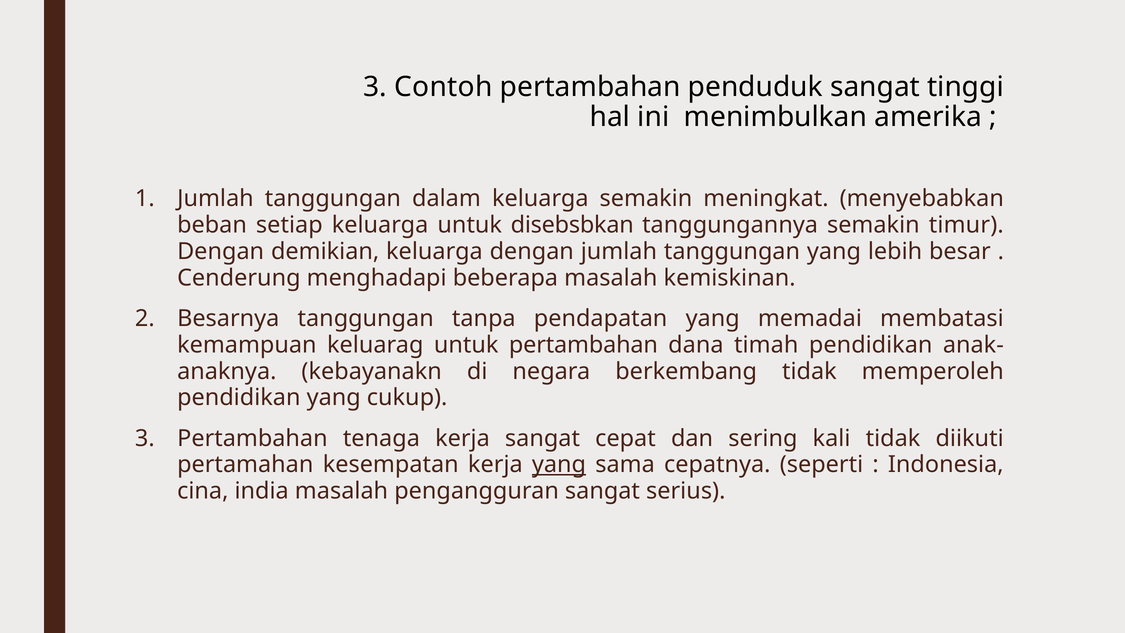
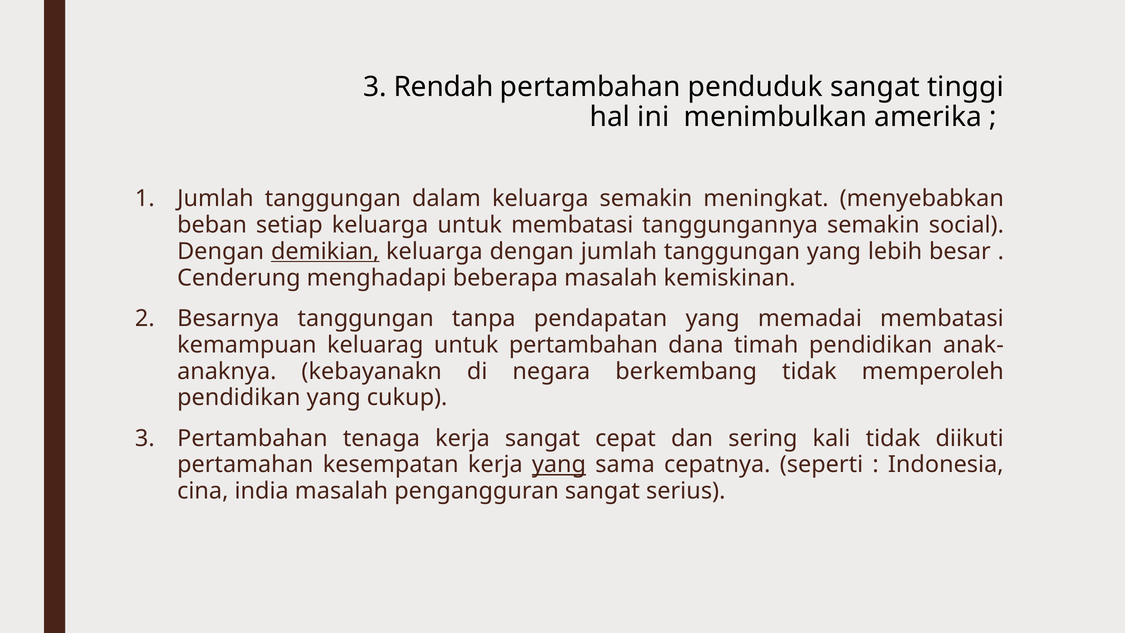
Contoh: Contoh -> Rendah
untuk disebsbkan: disebsbkan -> membatasi
timur: timur -> social
demikian underline: none -> present
